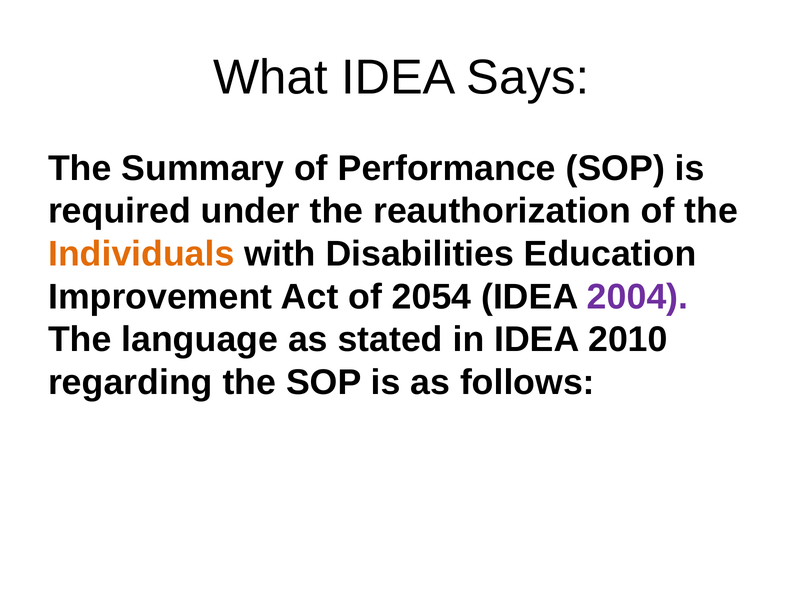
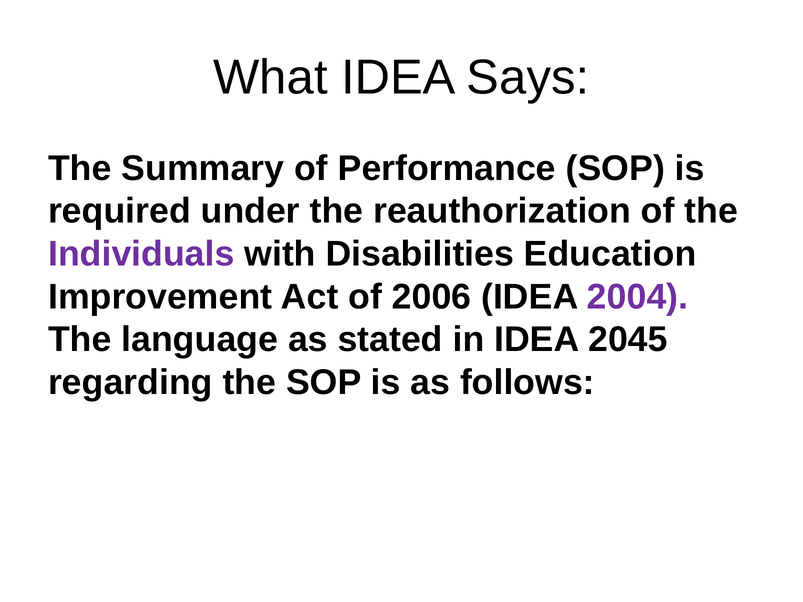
Individuals colour: orange -> purple
2054: 2054 -> 2006
2010: 2010 -> 2045
